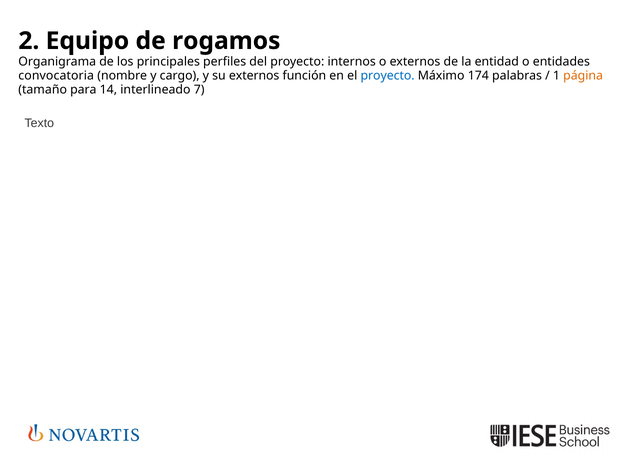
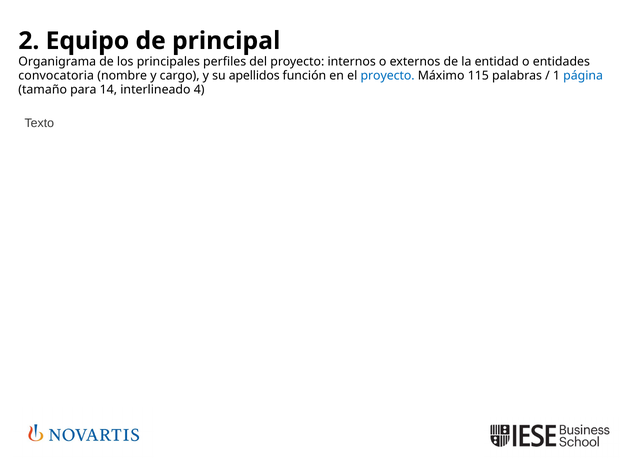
rogamos: rogamos -> principal
su externos: externos -> apellidos
174: 174 -> 115
página colour: orange -> blue
7: 7 -> 4
